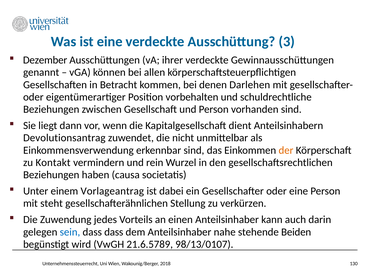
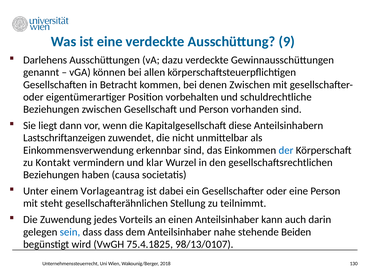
3: 3 -> 9
Dezember: Dezember -> Darlehens
ihrer: ihrer -> dazu
denen Darlehen: Darlehen -> Zwischen
dient: dient -> diese
Devolutionsantrag: Devolutionsantrag -> Lastschriftanzeigen
der colour: orange -> blue
rein: rein -> klar
verkürzen: verkürzen -> teilnimmt
21.6.5789: 21.6.5789 -> 75.4.1825
